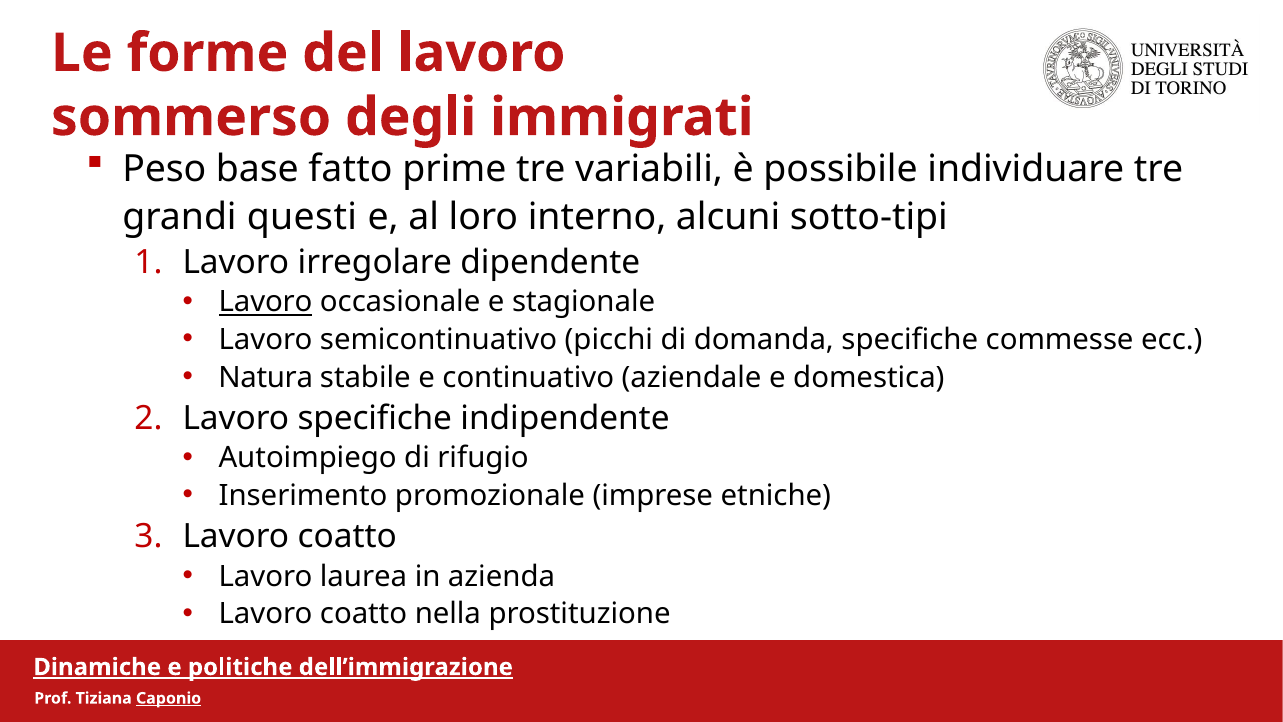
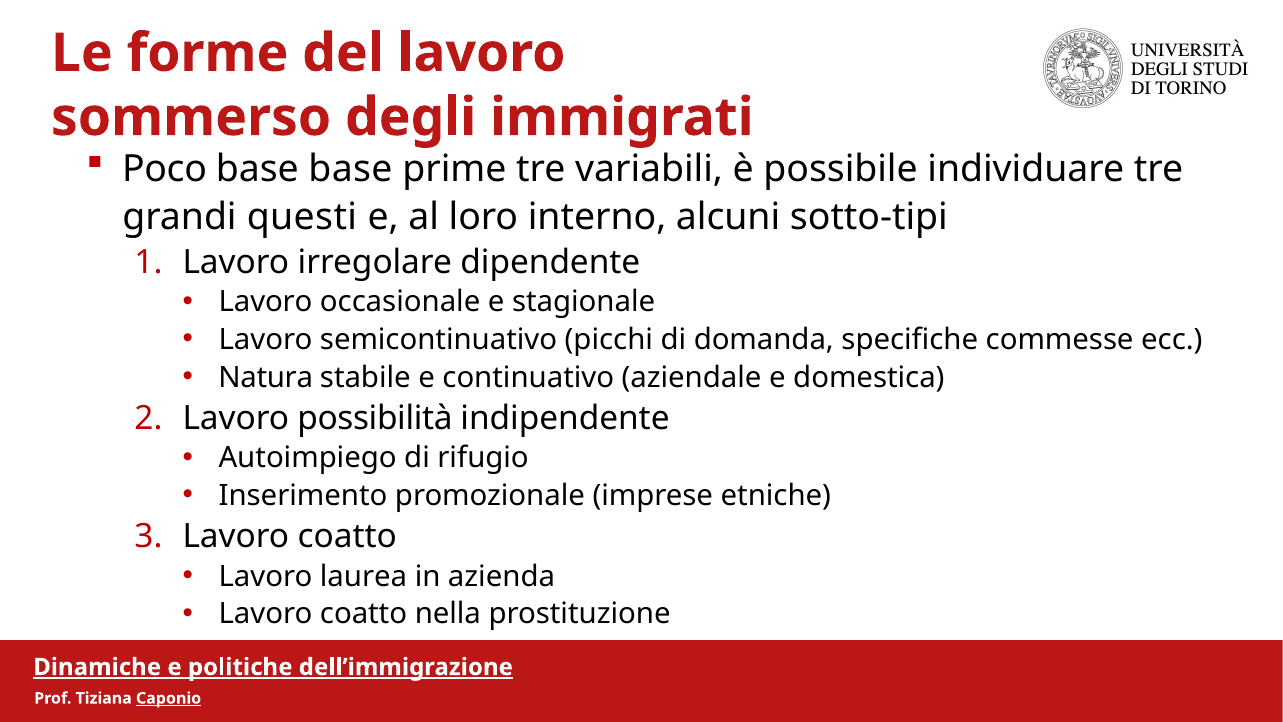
Peso: Peso -> Poco
base fatto: fatto -> base
Lavoro at (266, 302) underline: present -> none
Lavoro specifiche: specifiche -> possibilità
